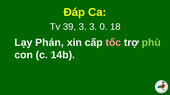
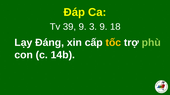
39 3: 3 -> 9
3 0: 0 -> 9
Phán: Phán -> Đáng
tốc colour: pink -> yellow
